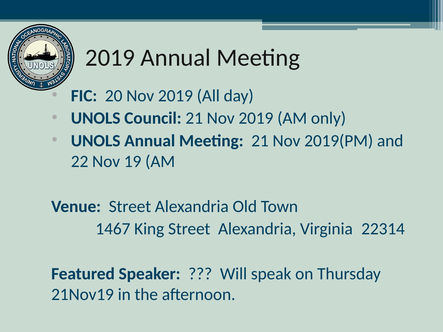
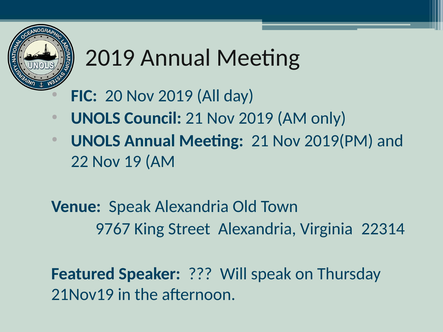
Venue Street: Street -> Speak
1467: 1467 -> 9767
